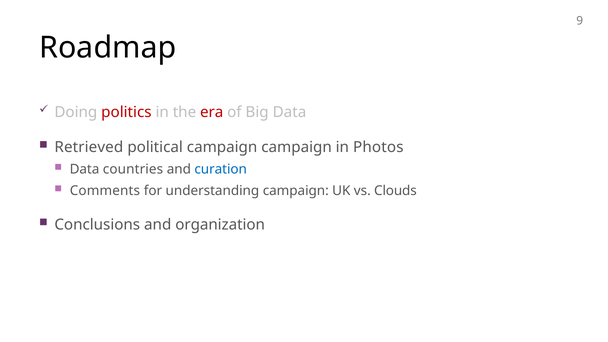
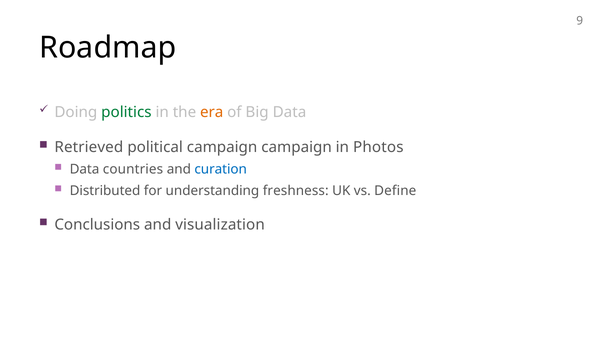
politics colour: red -> green
era colour: red -> orange
Comments: Comments -> Distributed
understanding campaign: campaign -> freshness
Clouds: Clouds -> Define
organization: organization -> visualization
